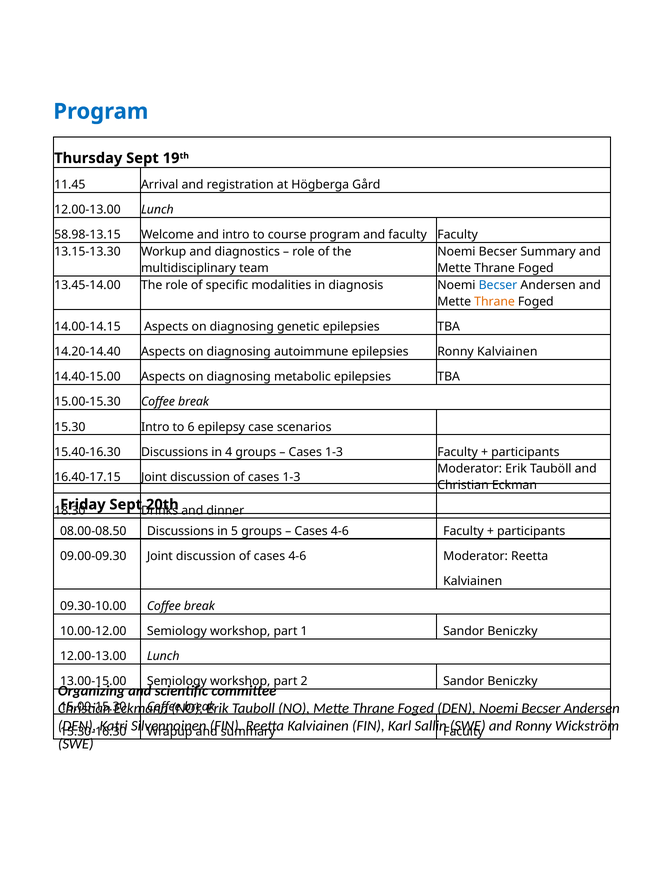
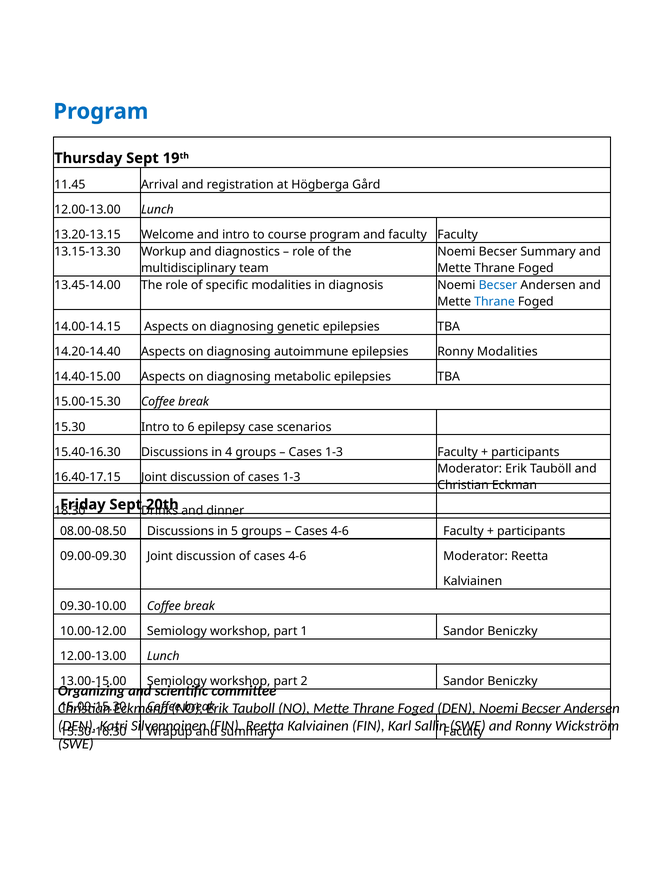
58.98-13.15: 58.98-13.15 -> 13.20-13.15
Thrane at (495, 302) colour: orange -> blue
Ronny Kalviainen: Kalviainen -> Modalities
